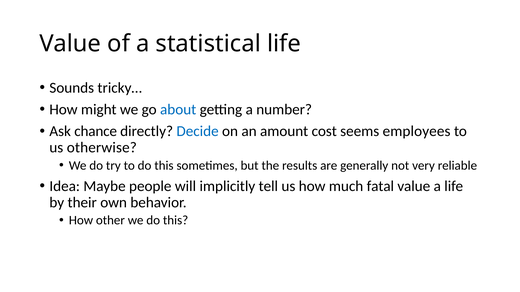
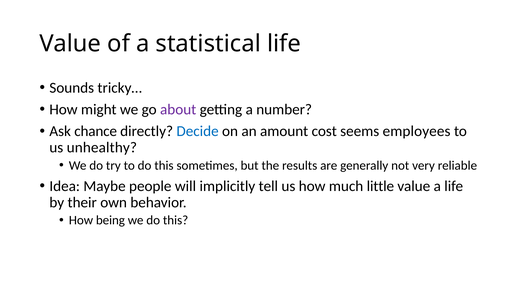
about colour: blue -> purple
otherwise: otherwise -> unhealthy
fatal: fatal -> little
other: other -> being
